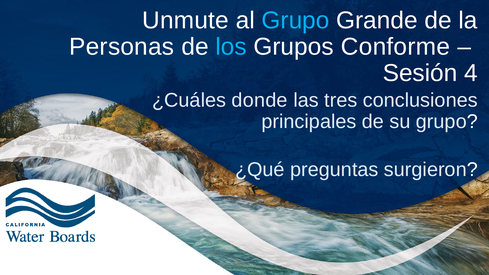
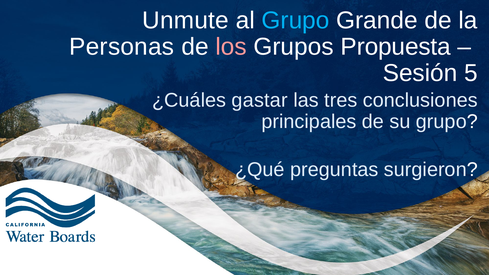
los colour: light blue -> pink
Conforme: Conforme -> Propuesta
4: 4 -> 5
donde: donde -> gastar
